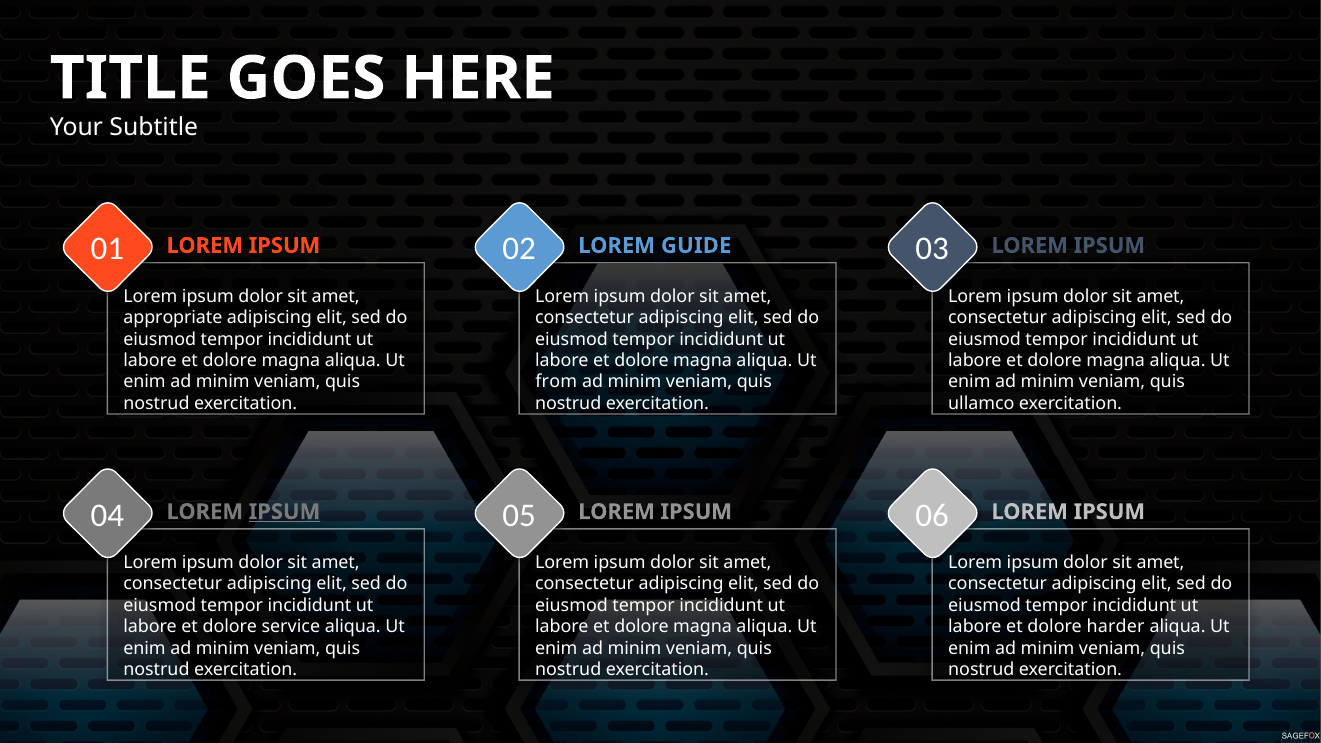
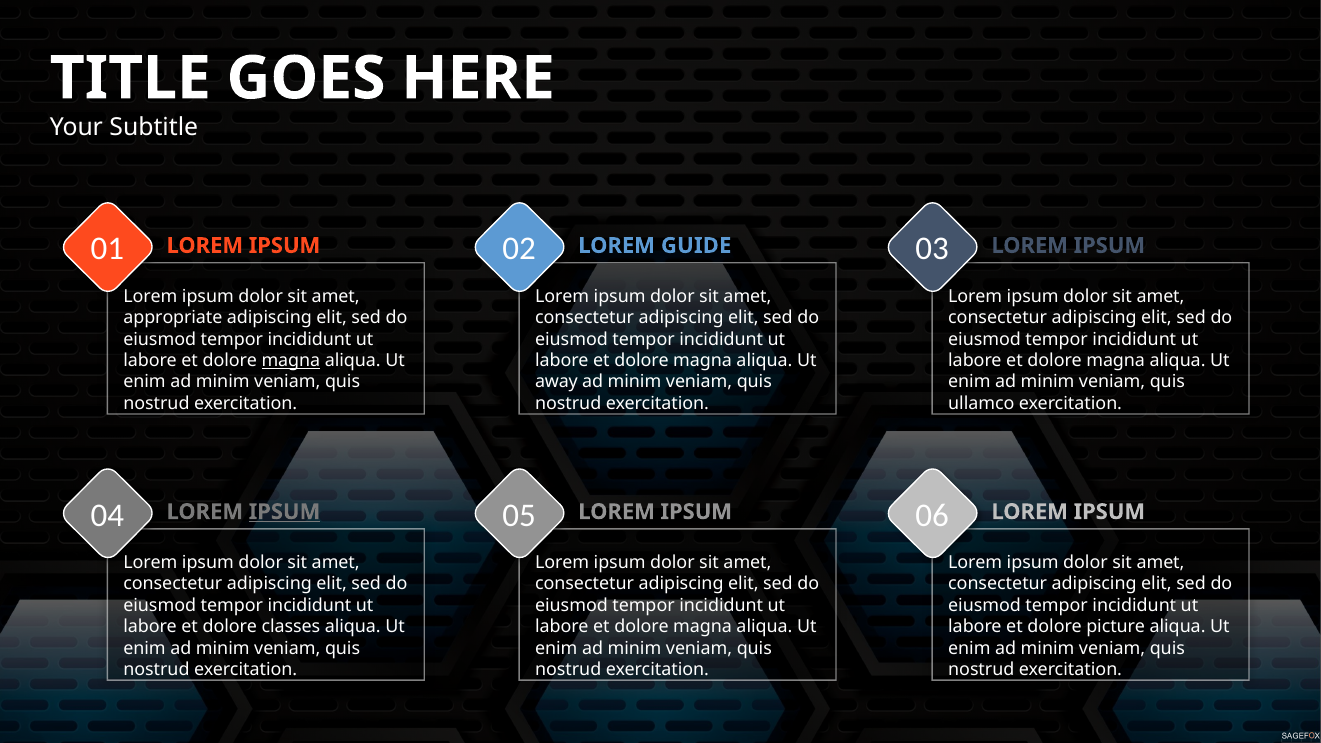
magna at (291, 361) underline: none -> present
from: from -> away
service: service -> classes
harder: harder -> picture
